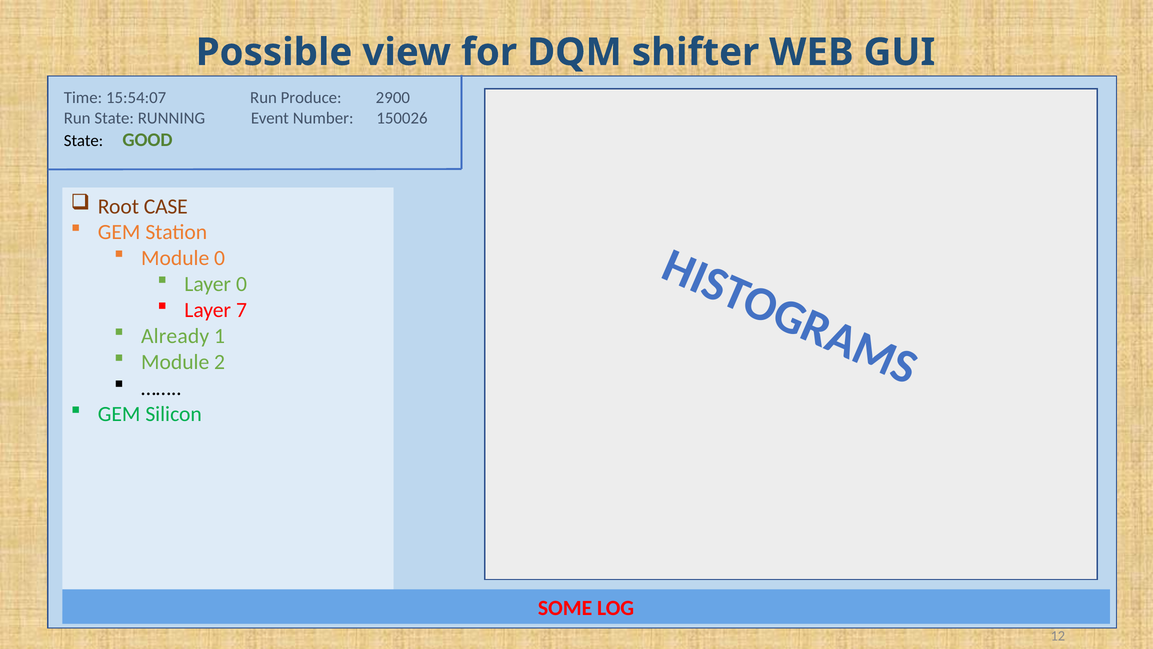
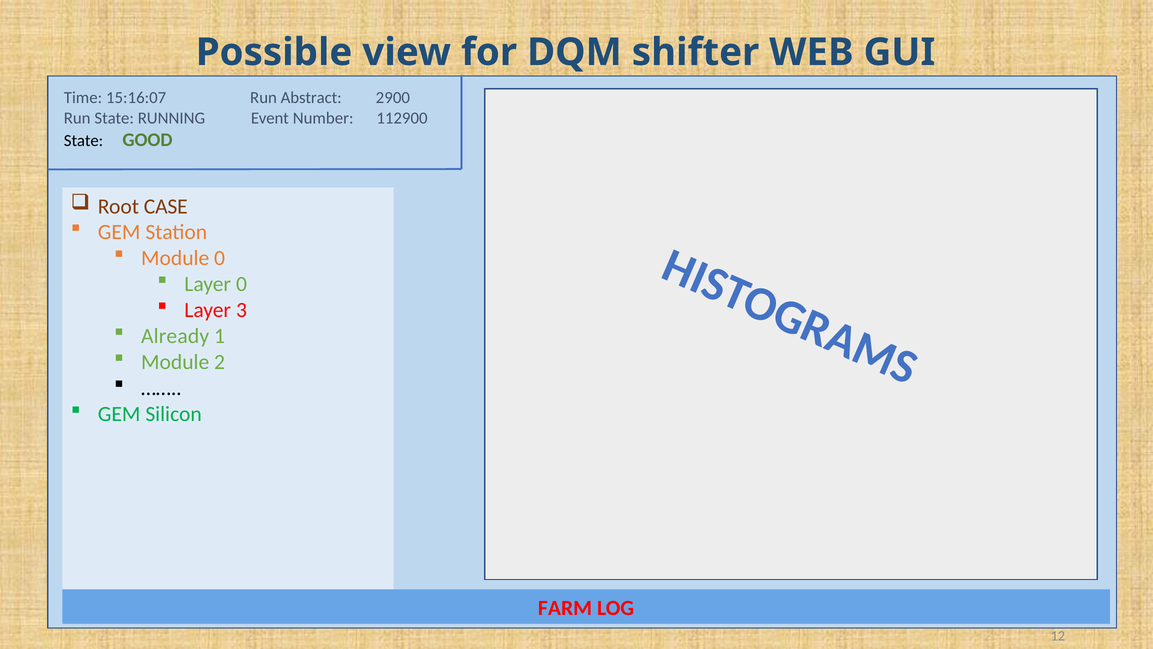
15:54:07: 15:54:07 -> 15:16:07
Produce: Produce -> Abstract
150026: 150026 -> 112900
7: 7 -> 3
SOME: SOME -> FARM
